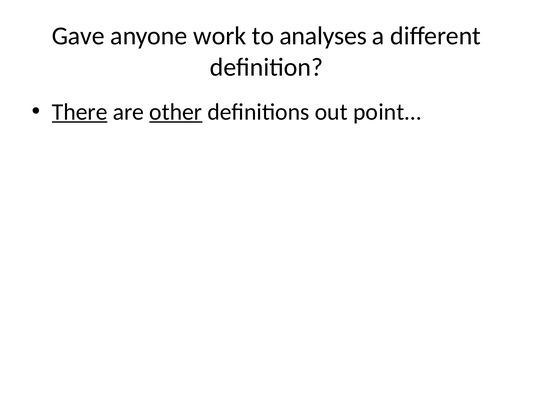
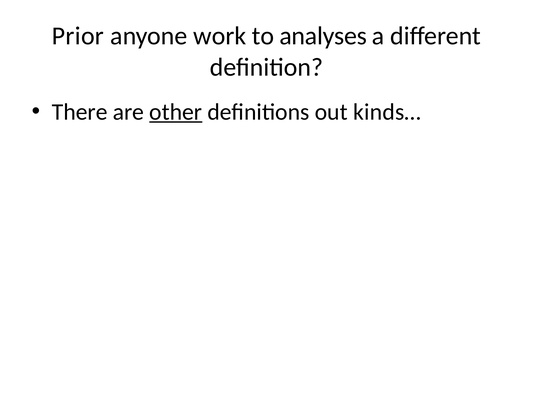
Gave: Gave -> Prior
There underline: present -> none
point…: point… -> kinds…
